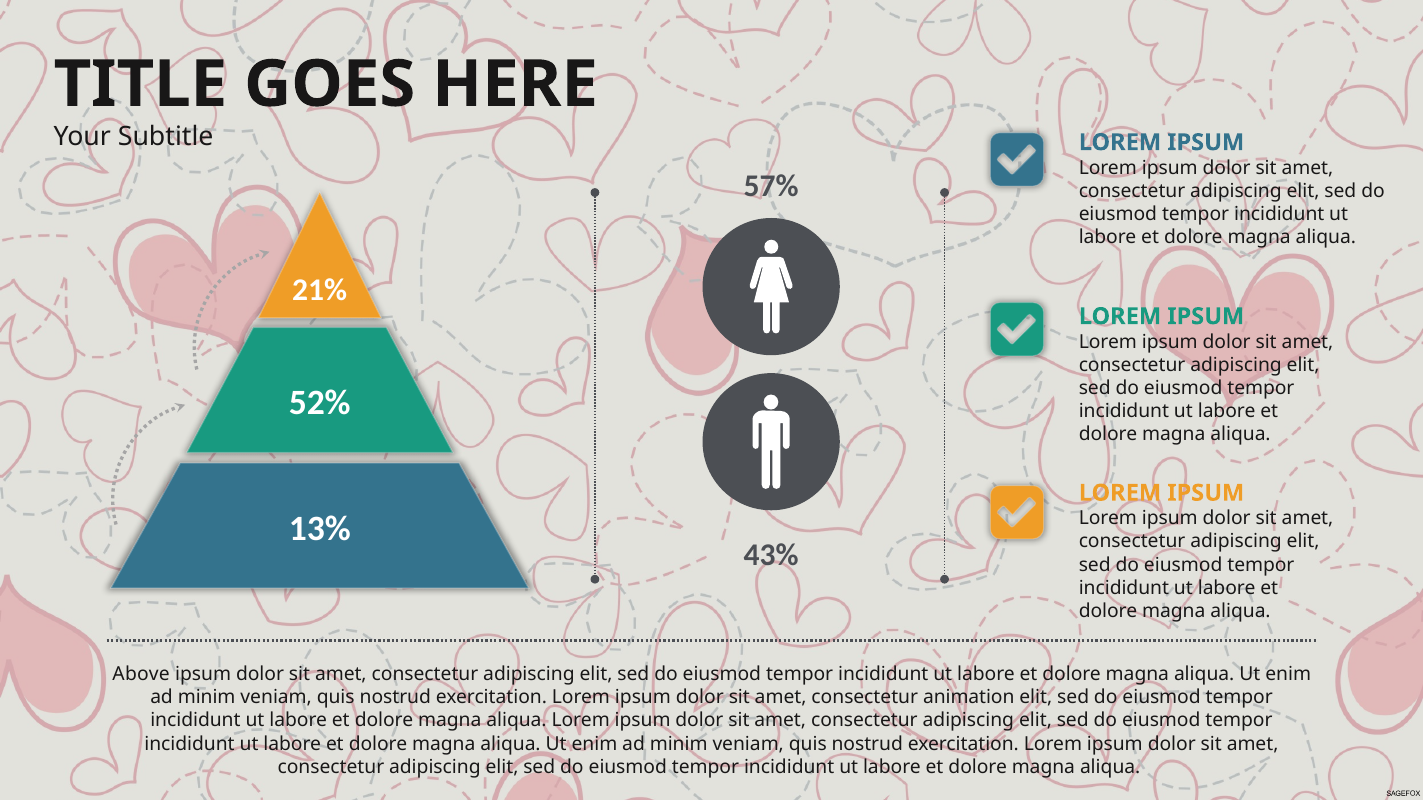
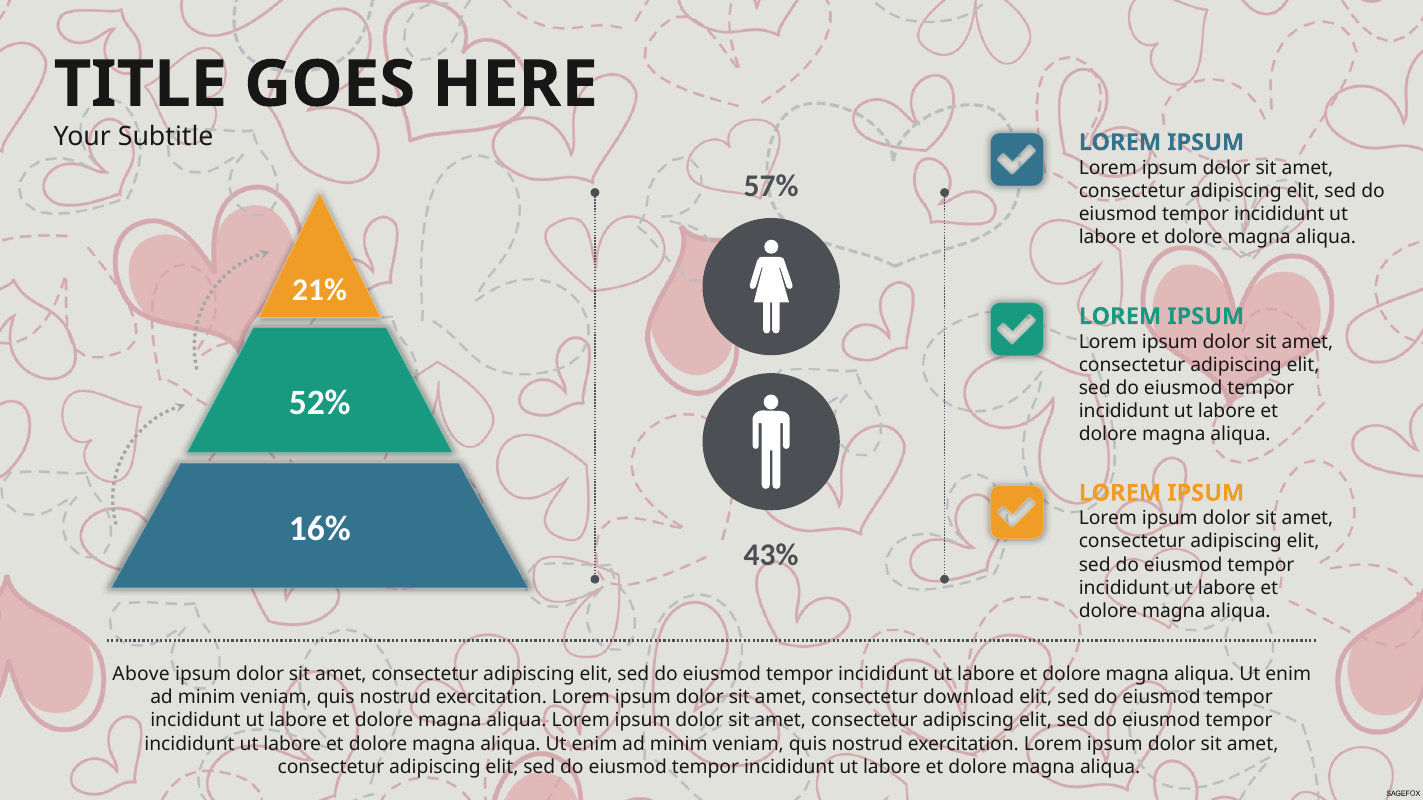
13%: 13% -> 16%
animation: animation -> download
